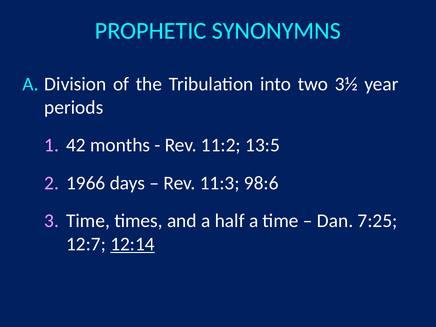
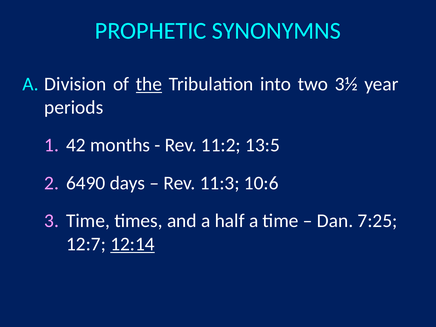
the underline: none -> present
1966: 1966 -> 6490
98:6: 98:6 -> 10:6
